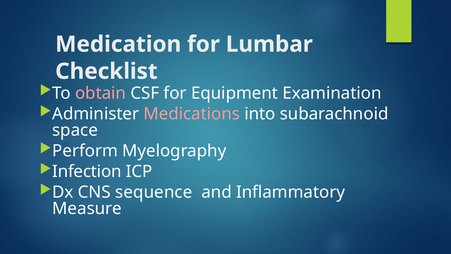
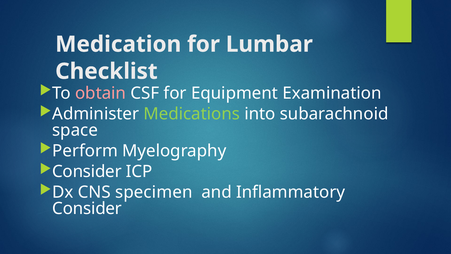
Medications colour: pink -> light green
Infection at (87, 171): Infection -> Consider
sequence: sequence -> specimen
Measure at (87, 208): Measure -> Consider
